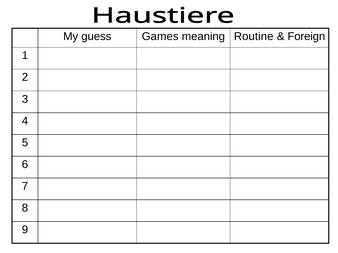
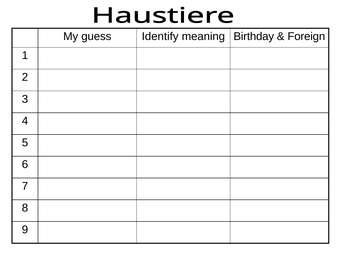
Games: Games -> Identify
Routine: Routine -> Birthday
